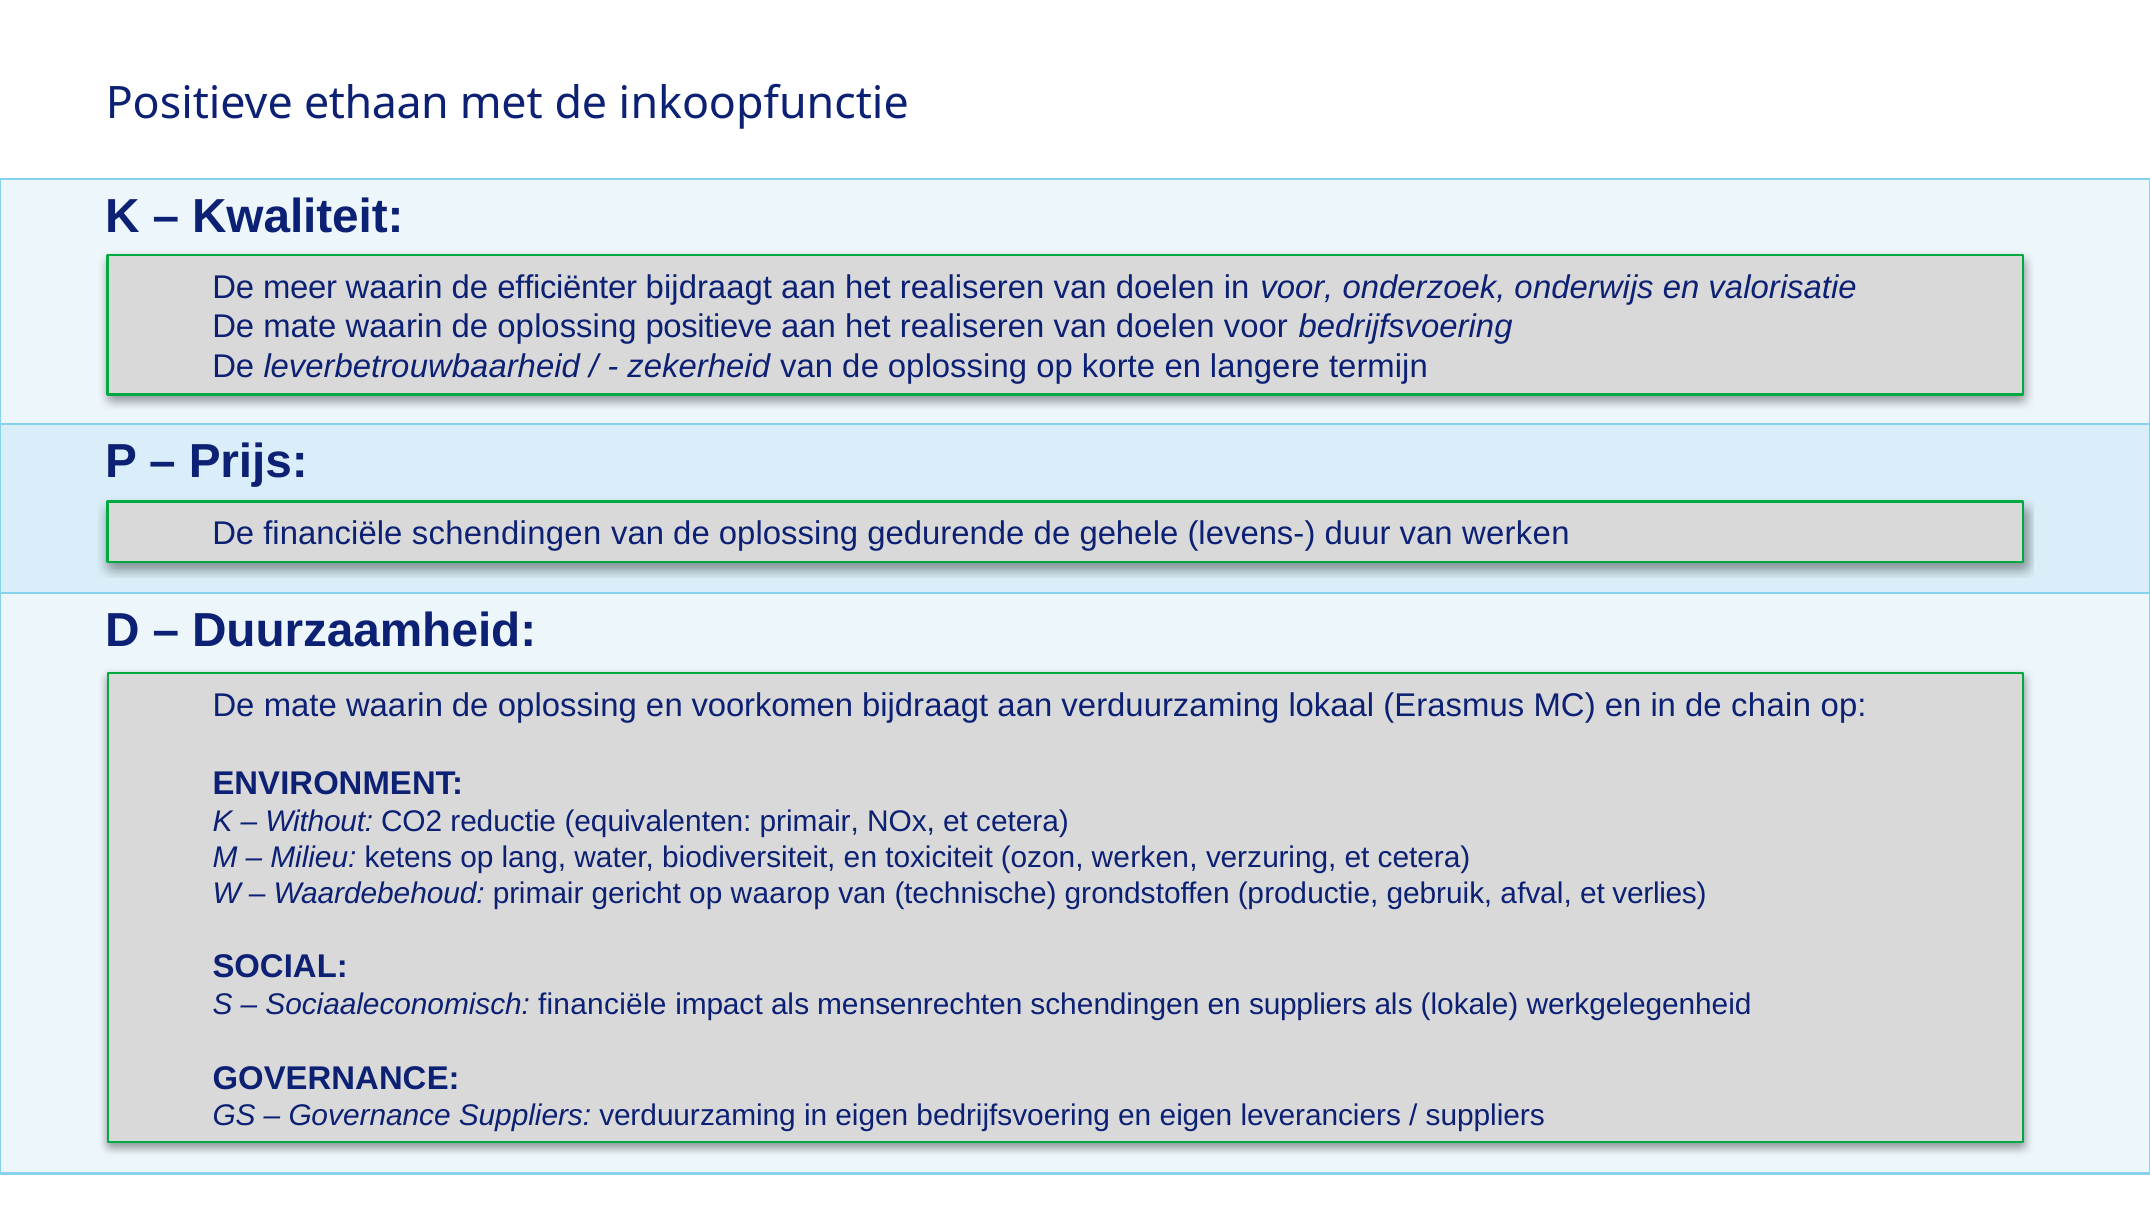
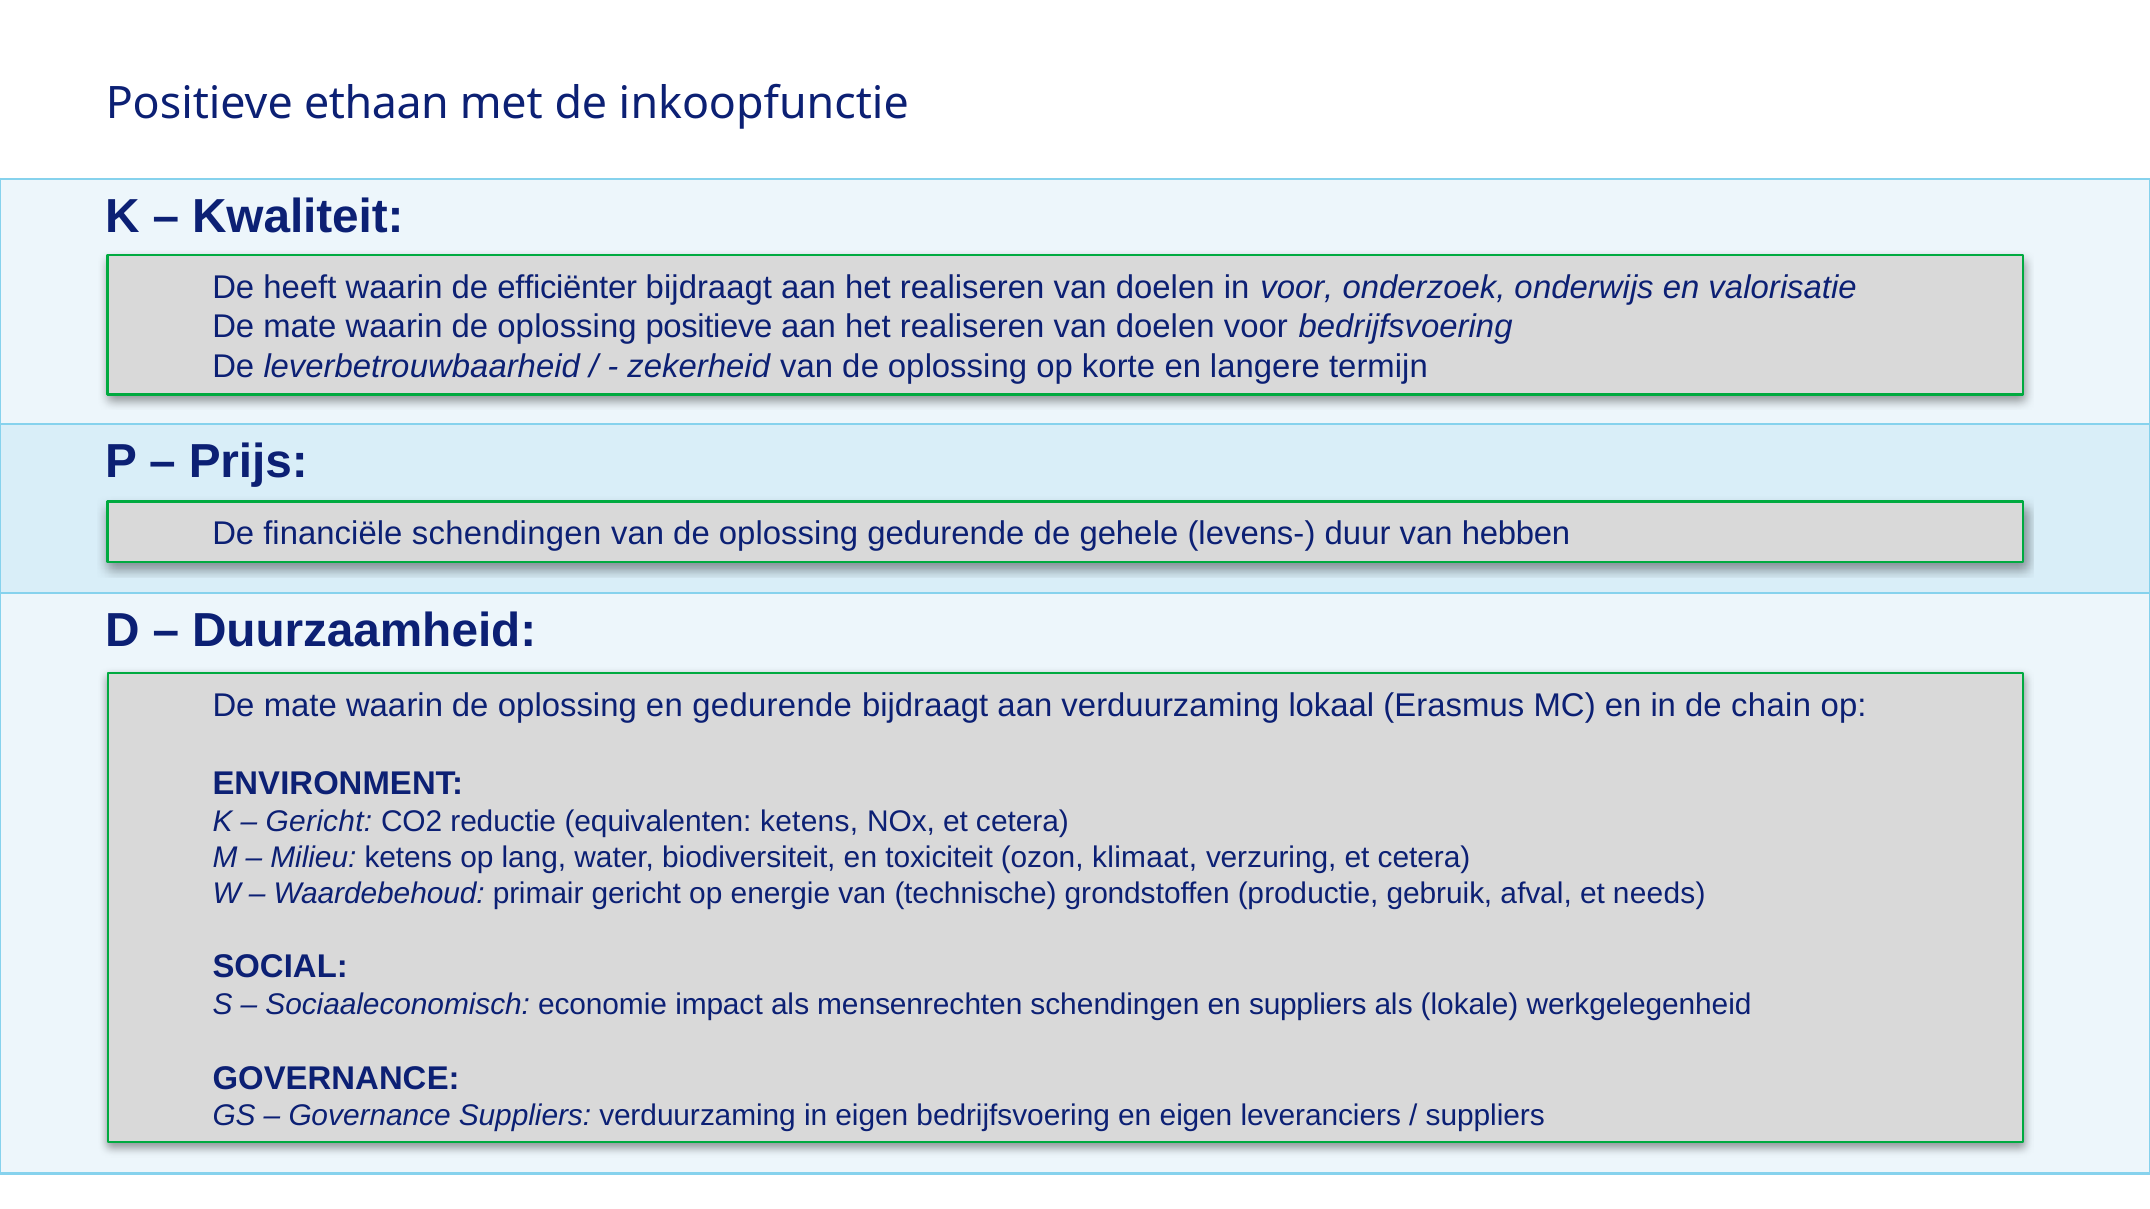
meer: meer -> heeft
van werken: werken -> hebben
en voorkomen: voorkomen -> gedurende
Without at (319, 822): Without -> Gericht
equivalenten primair: primair -> ketens
ozon werken: werken -> klimaat
waarop: waarop -> energie
verlies: verlies -> needs
Sociaaleconomisch financiële: financiële -> economie
